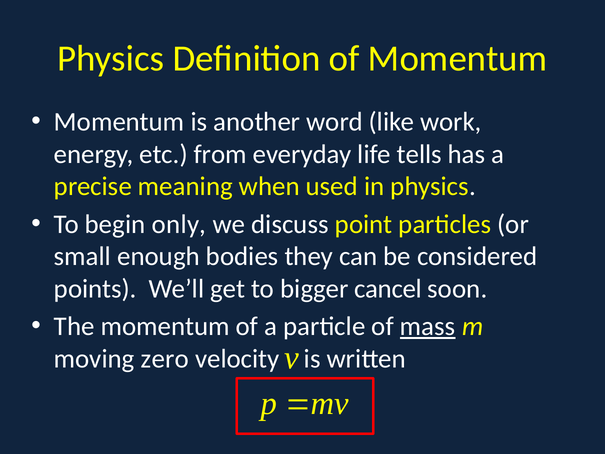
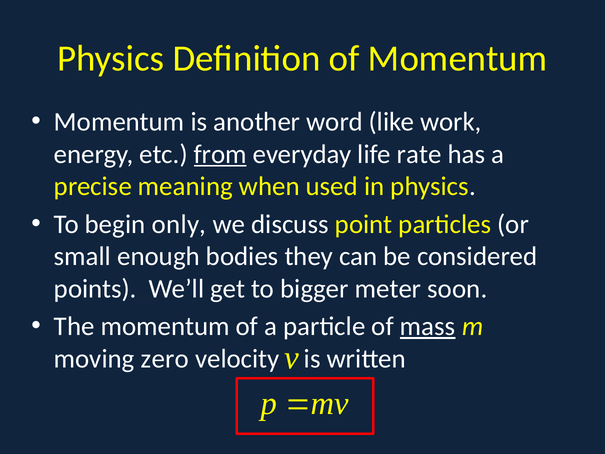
from underline: none -> present
tells: tells -> rate
cancel: cancel -> meter
